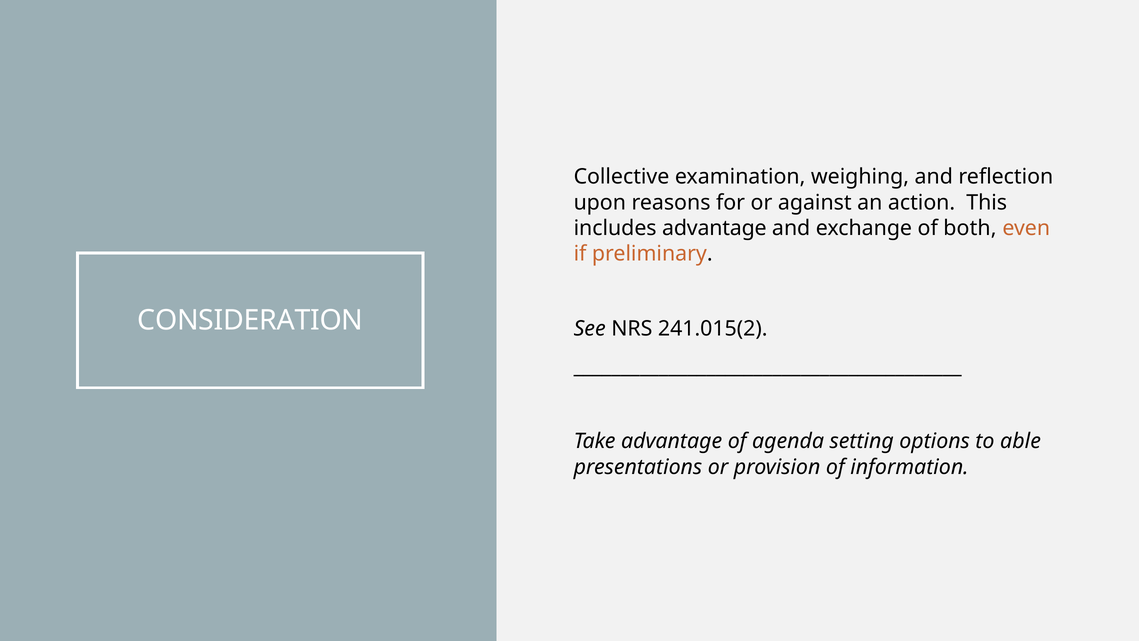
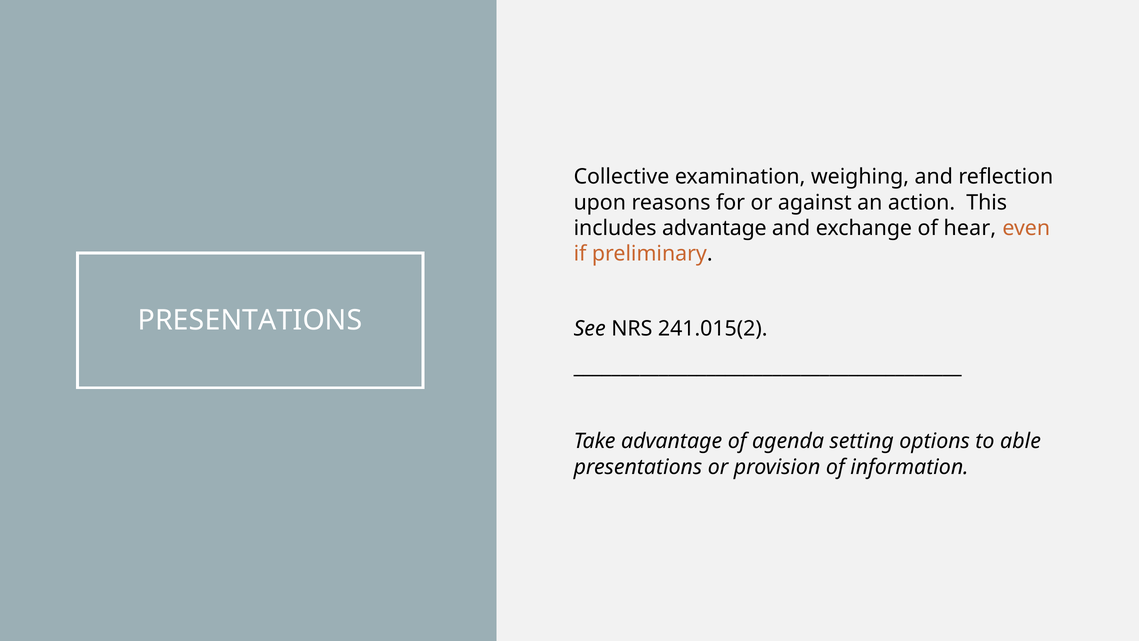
both: both -> hear
CONSIDERATION at (250, 320): CONSIDERATION -> PRESENTATIONS
